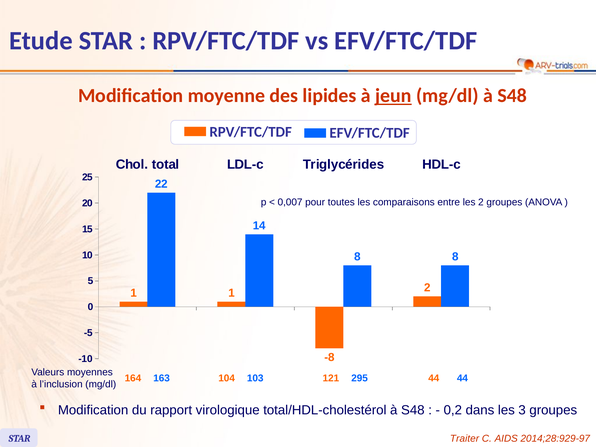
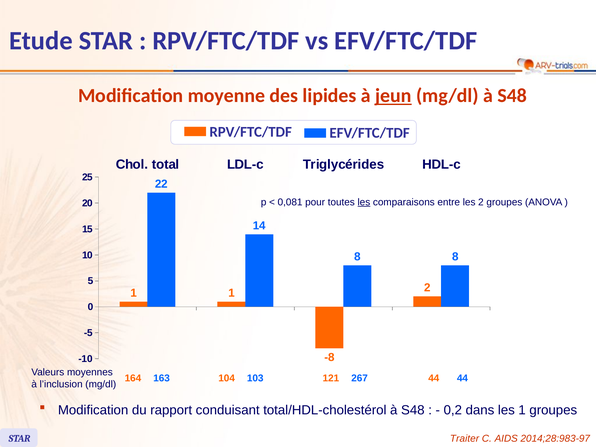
0,007: 0,007 -> 0,081
les at (364, 202) underline: none -> present
295: 295 -> 267
virologique: virologique -> conduisant
les 3: 3 -> 1
2014;28:929-97: 2014;28:929-97 -> 2014;28:983-97
